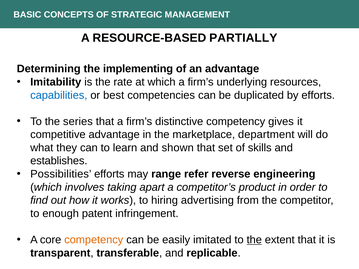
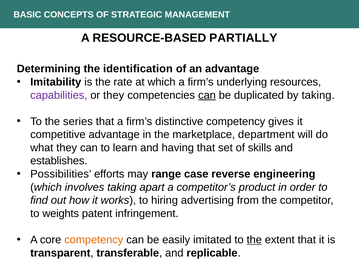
implementing: implementing -> identification
capabilities colour: blue -> purple
or best: best -> they
can at (207, 95) underline: none -> present
by efforts: efforts -> taking
shown: shown -> having
refer: refer -> case
enough: enough -> weights
